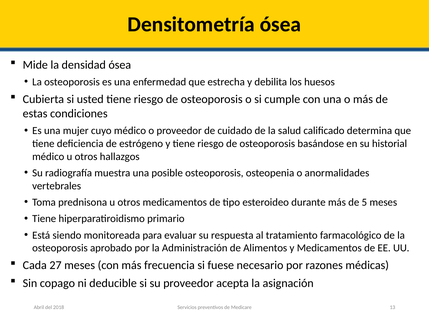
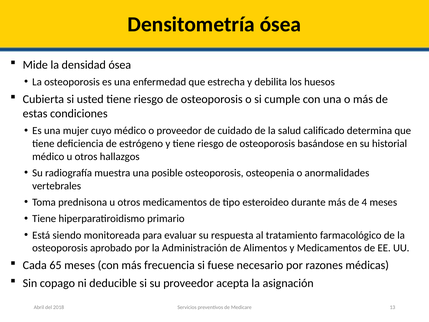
5: 5 -> 4
27: 27 -> 65
